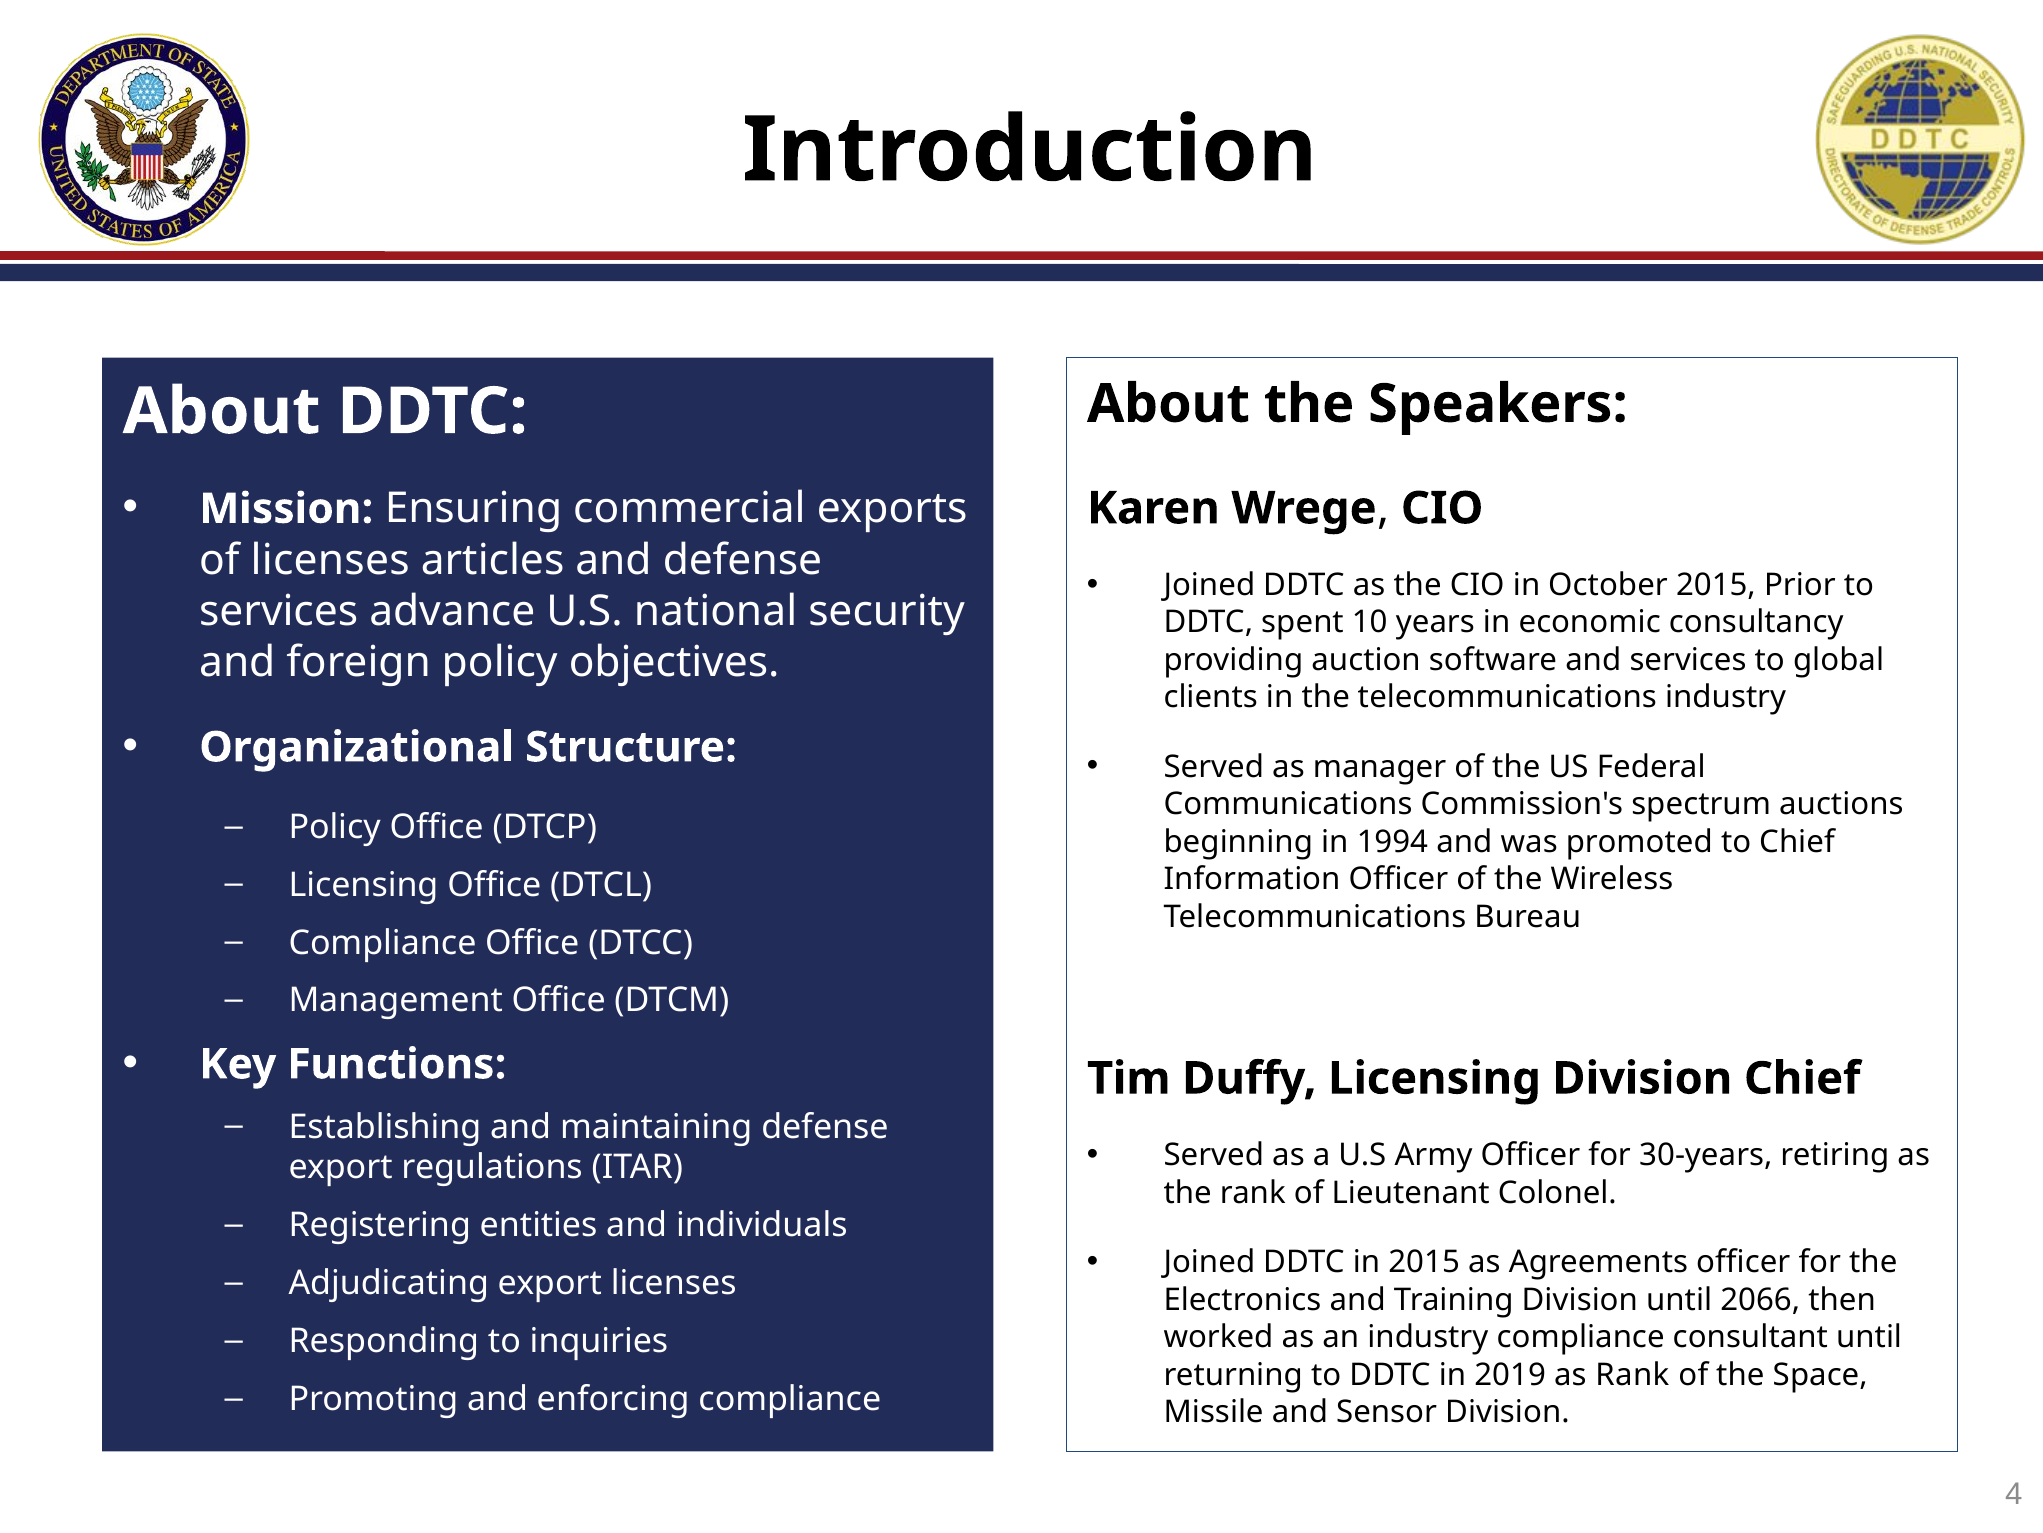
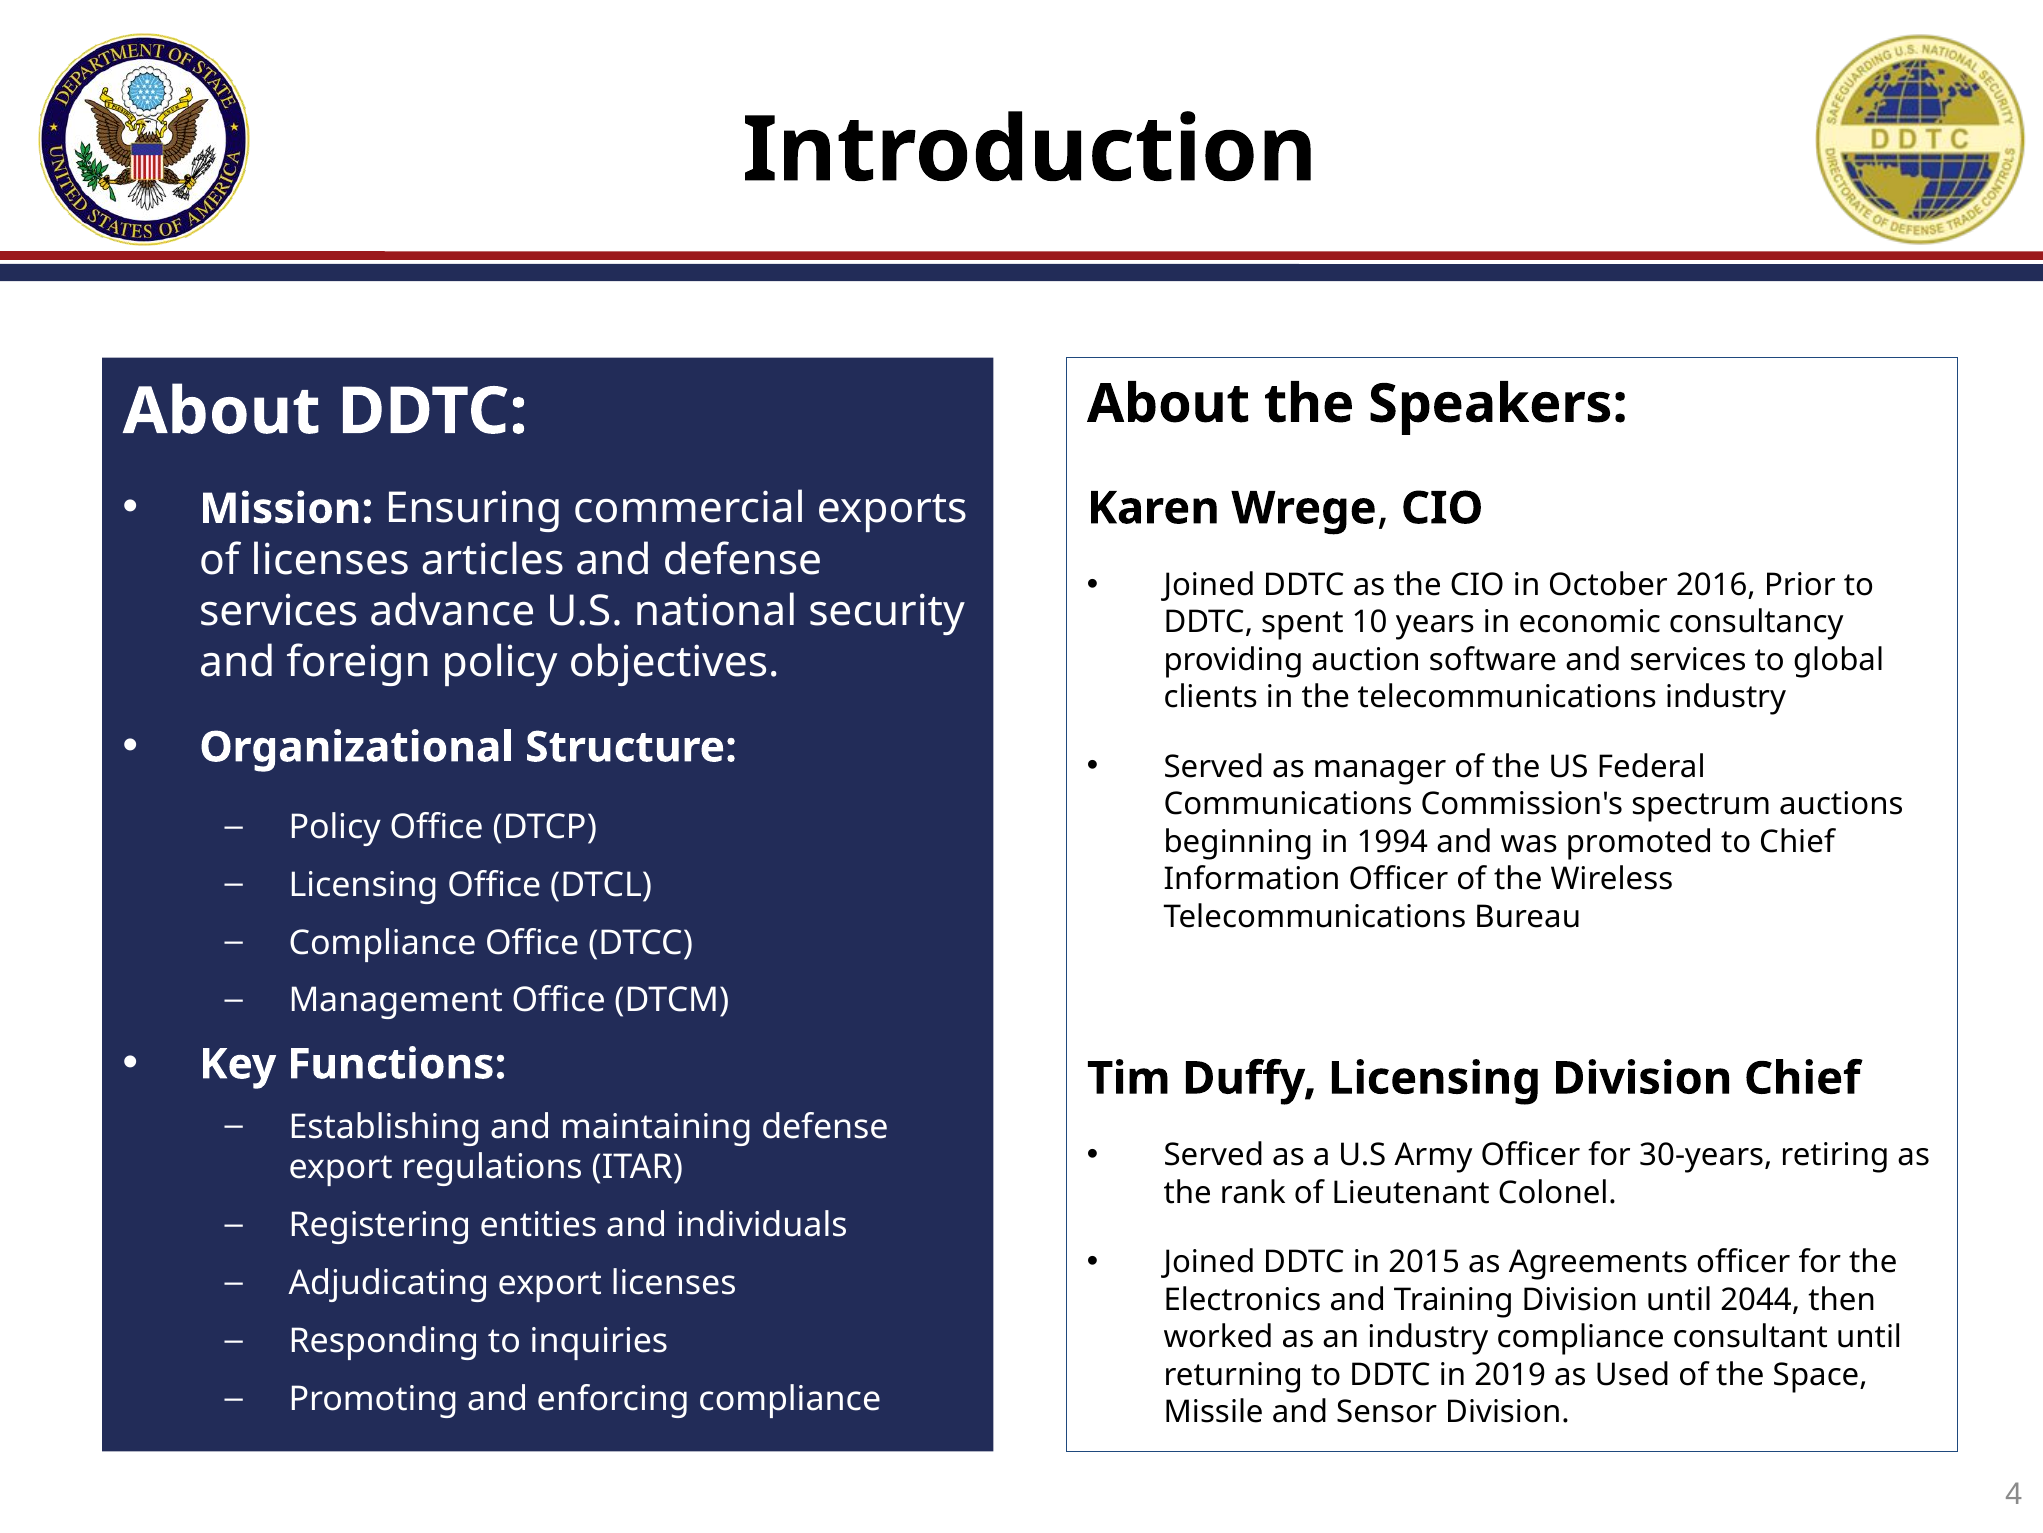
October 2015: 2015 -> 2016
2066: 2066 -> 2044
as Rank: Rank -> Used
